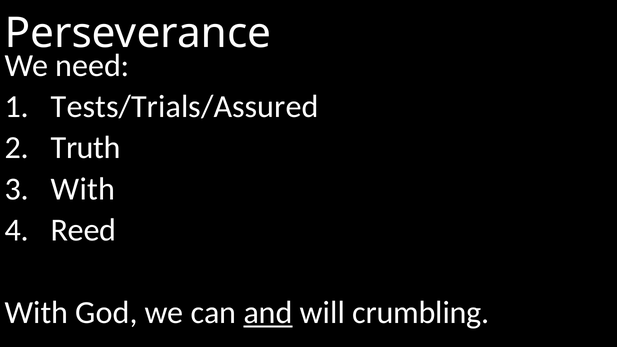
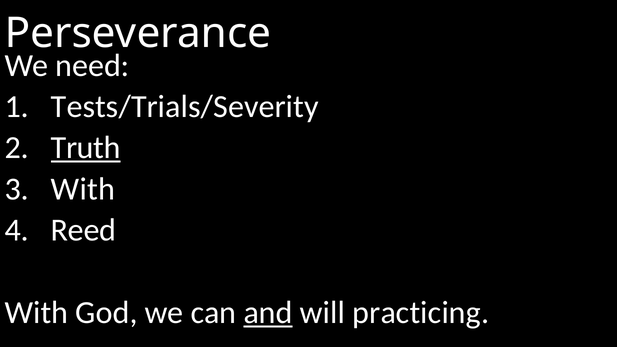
Tests/Trials/Assured: Tests/Trials/Assured -> Tests/Trials/Severity
Truth underline: none -> present
crumbling: crumbling -> practicing
